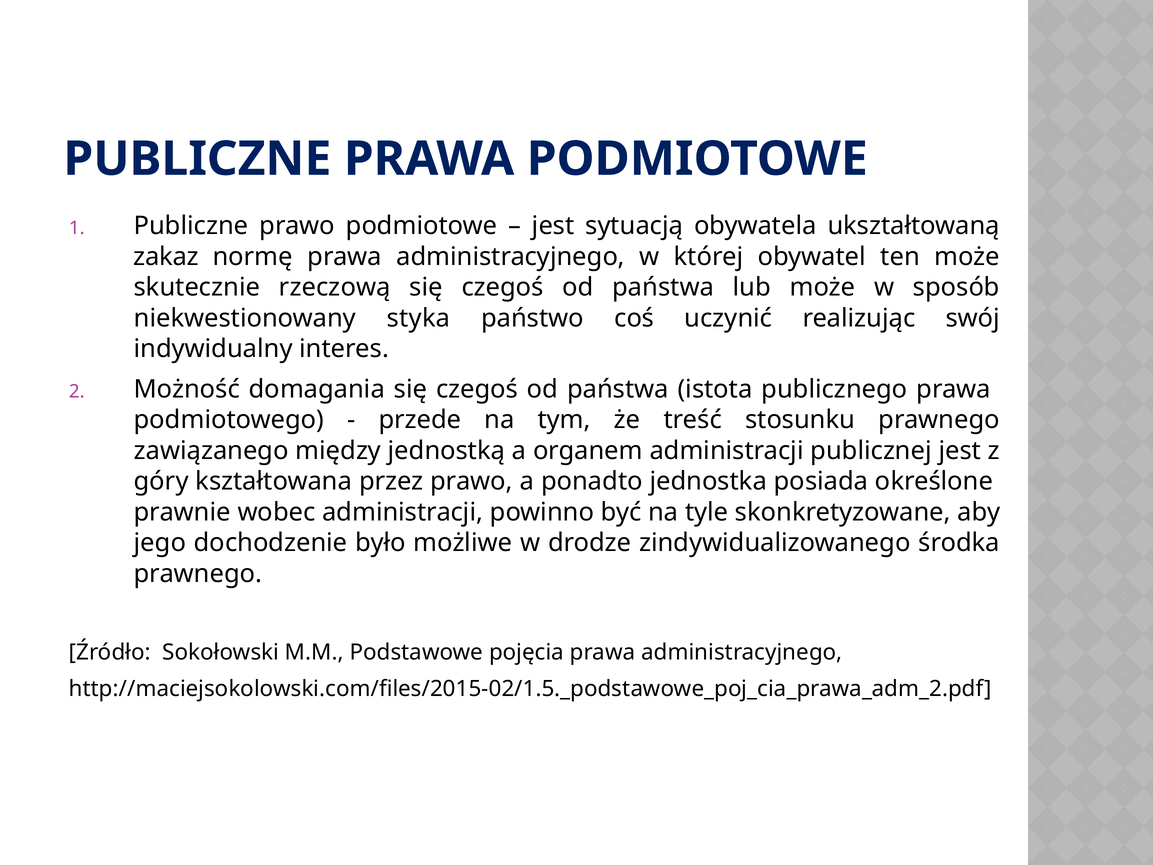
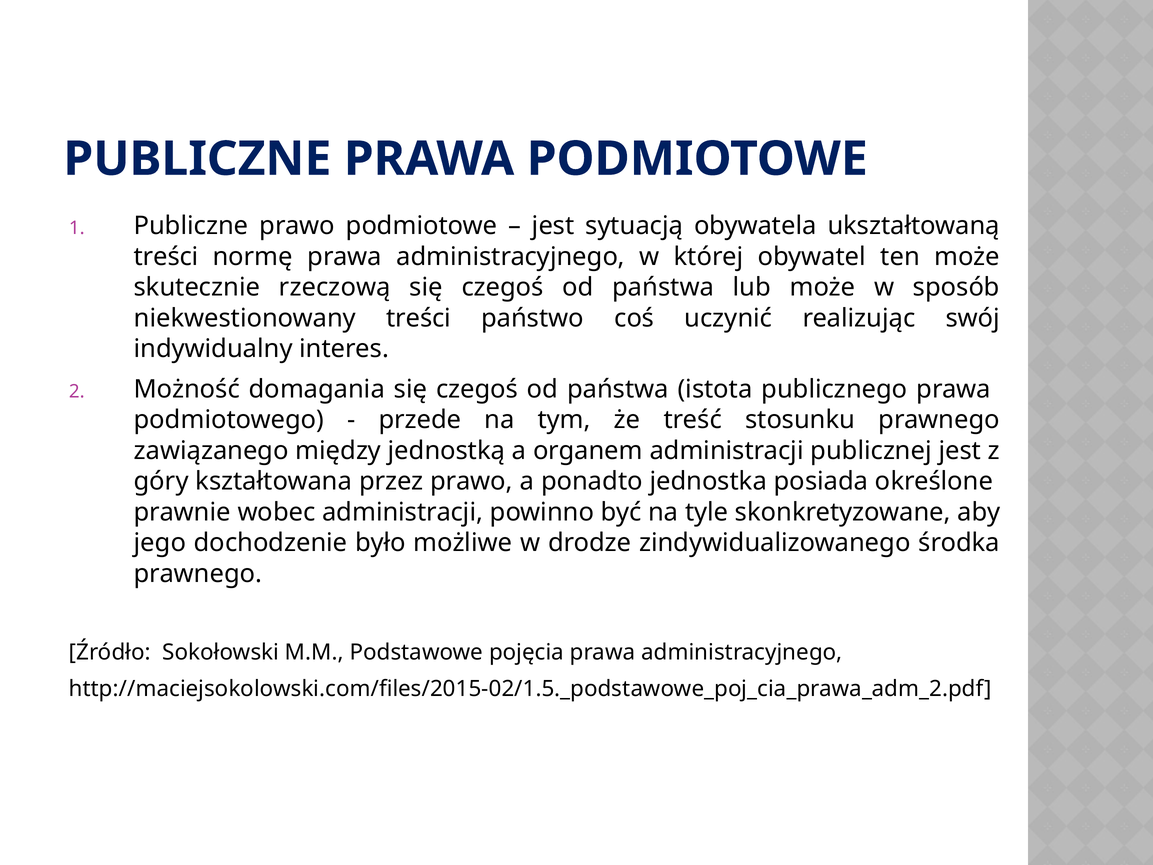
zakaz at (166, 257): zakaz -> treści
niekwestionowany styka: styka -> treści
